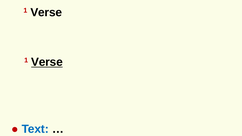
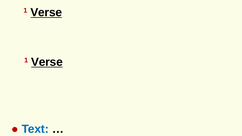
Verse at (46, 12) underline: none -> present
